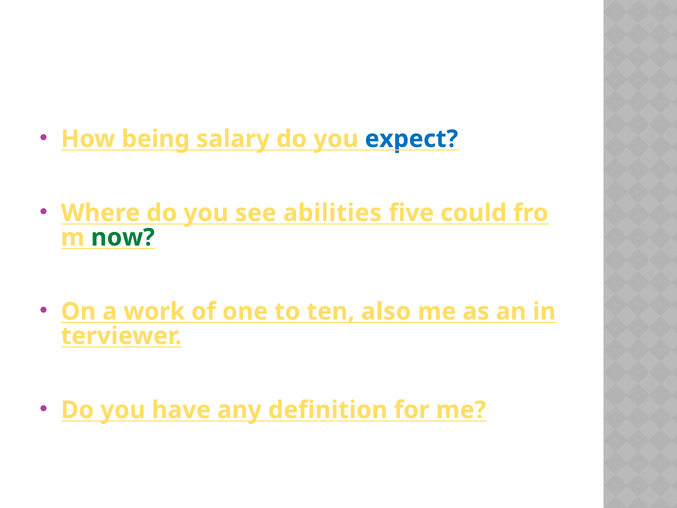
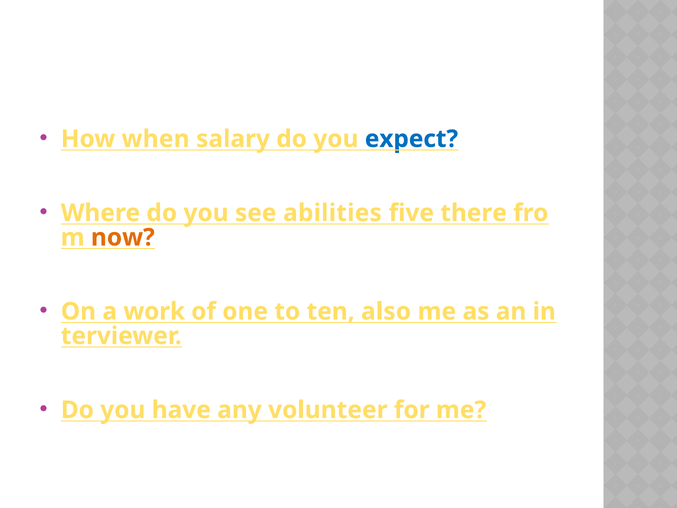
being: being -> when
could: could -> there
now colour: green -> orange
definition: definition -> volunteer
